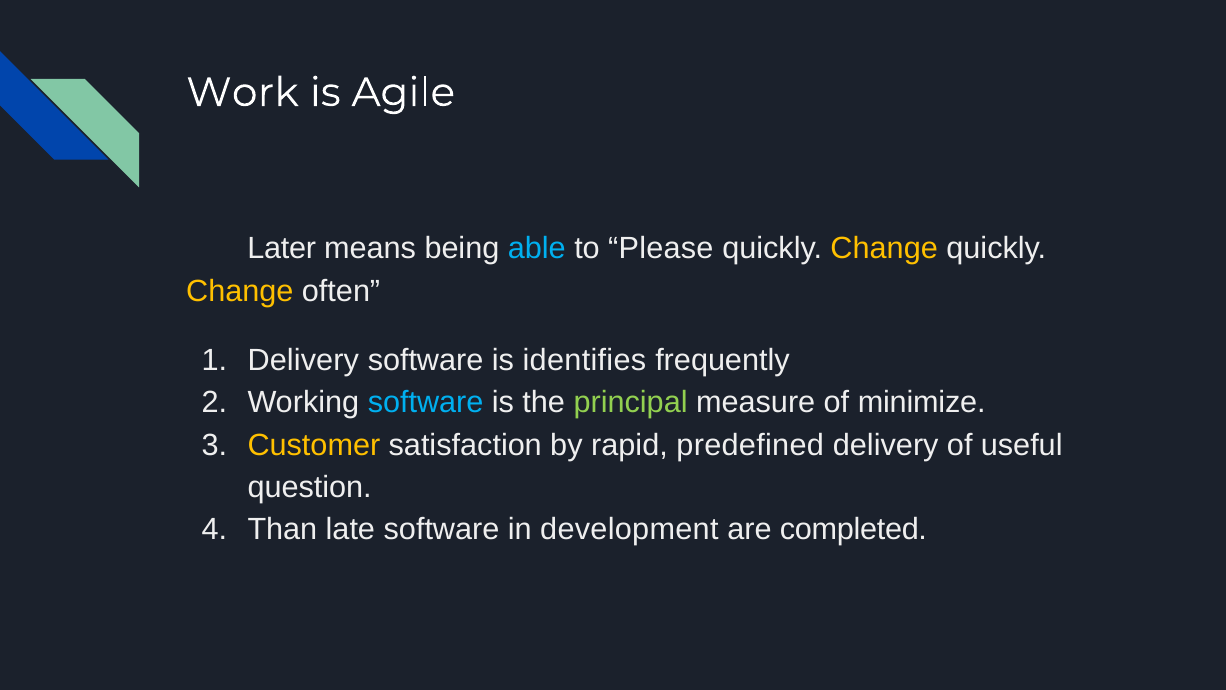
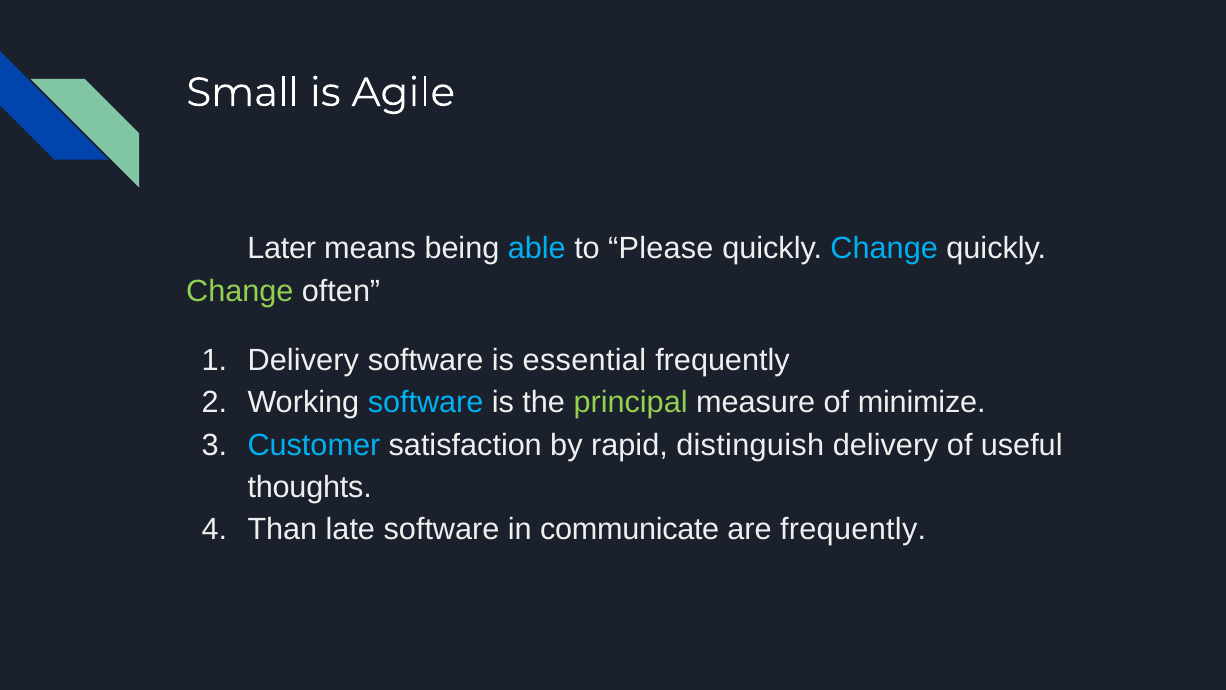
Work: Work -> Small
Change at (884, 248) colour: yellow -> light blue
Change at (240, 291) colour: yellow -> light green
identifies: identifies -> essential
Customer colour: yellow -> light blue
predefined: predefined -> distinguish
question: question -> thoughts
development: development -> communicate
are completed: completed -> frequently
